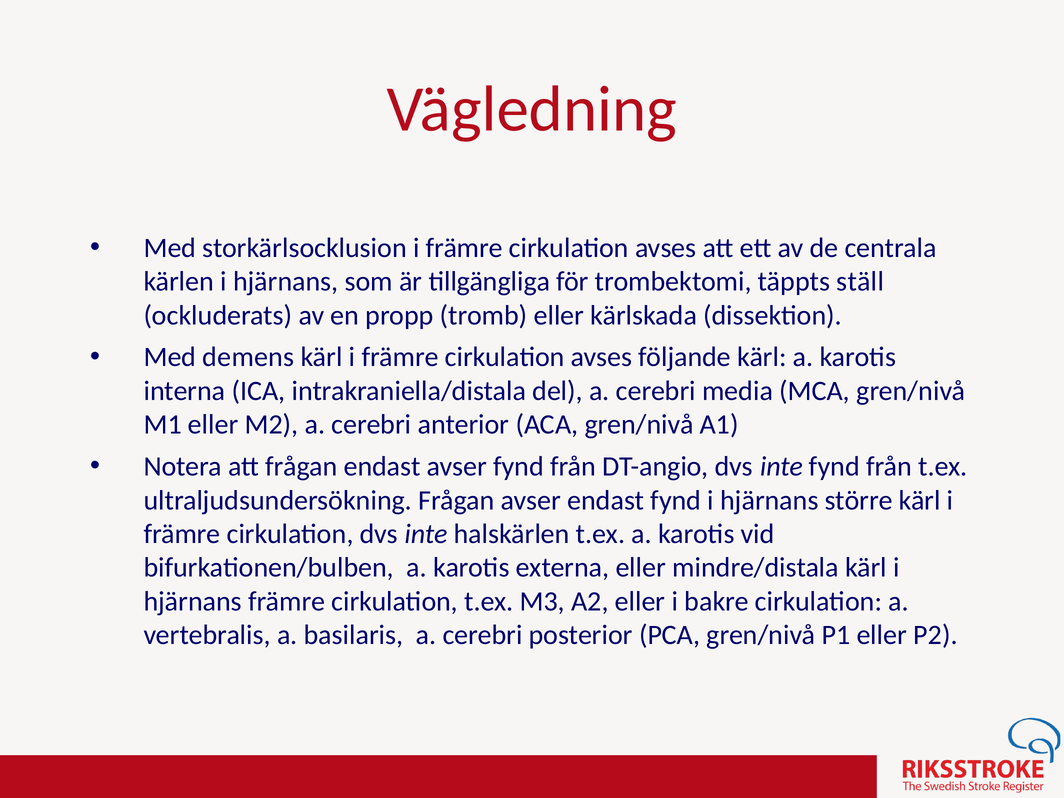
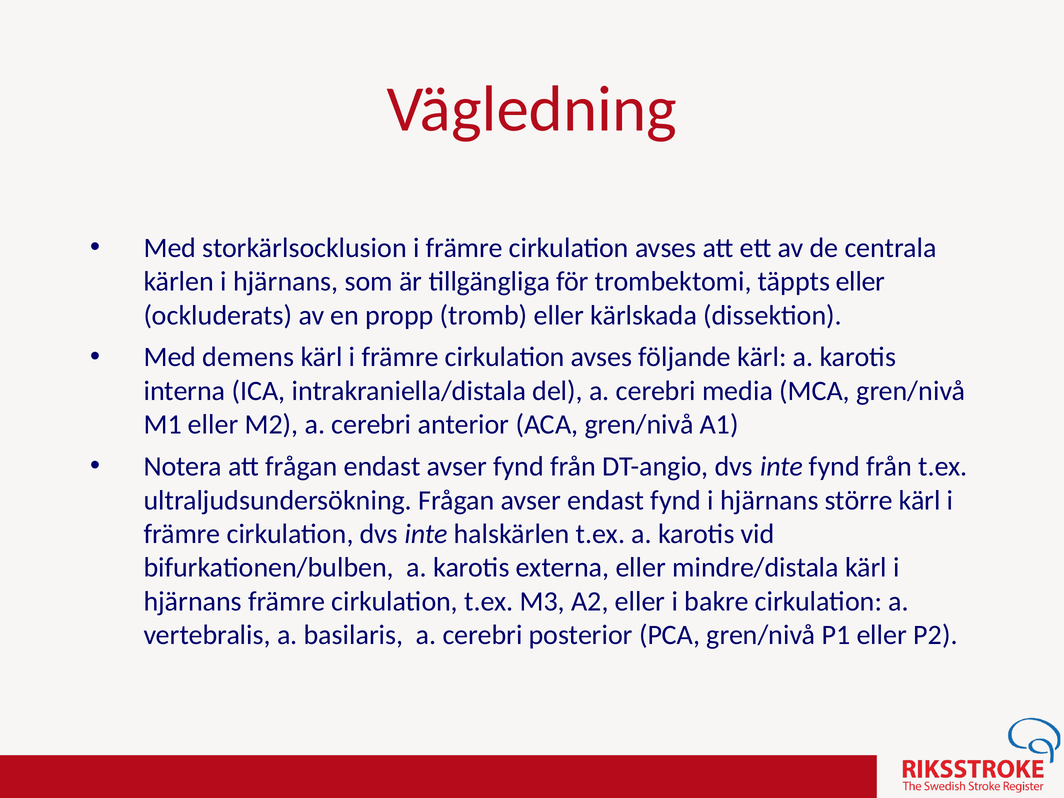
täppts ställ: ställ -> eller
